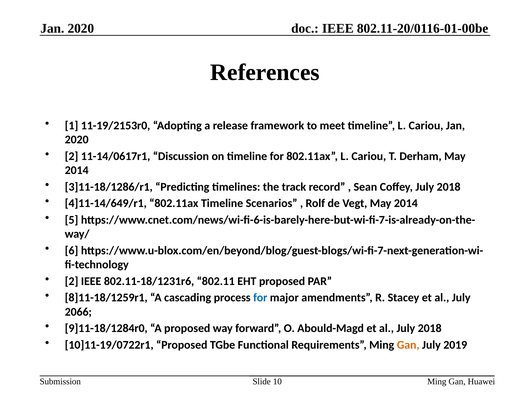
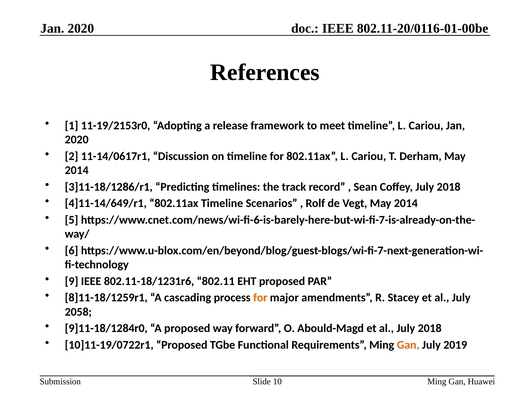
2 at (72, 281): 2 -> 9
for at (260, 297) colour: blue -> orange
2066: 2066 -> 2058
